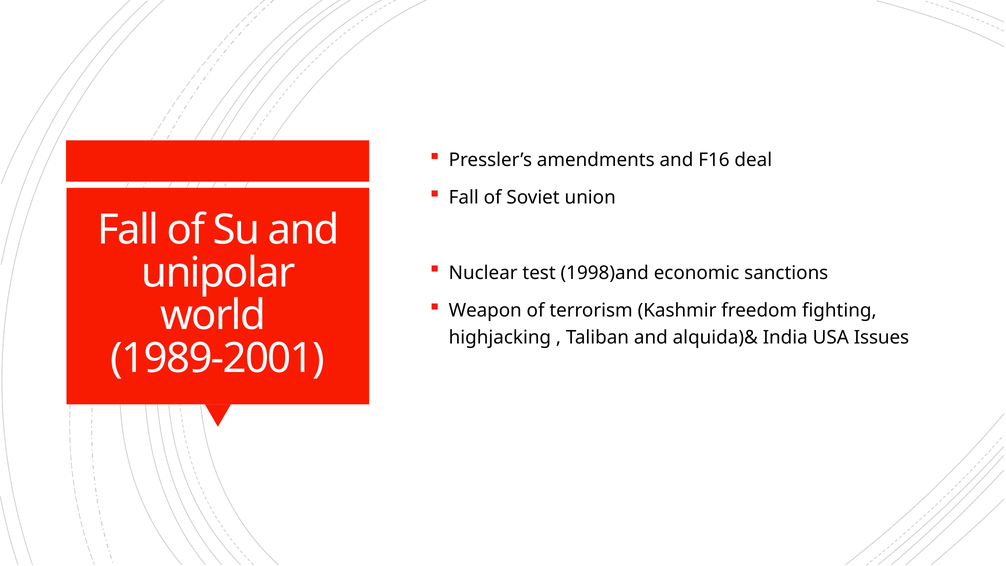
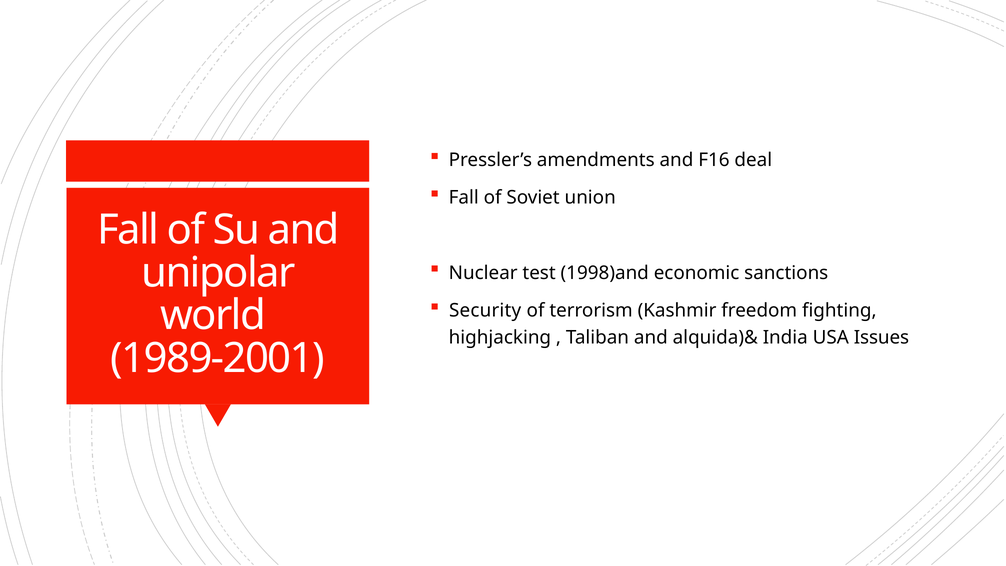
Weapon: Weapon -> Security
